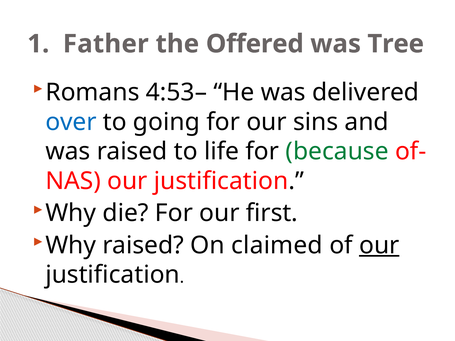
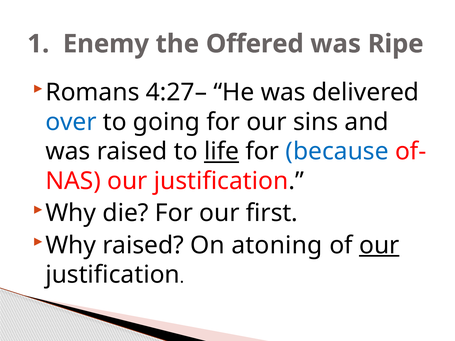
Father: Father -> Enemy
Tree: Tree -> Ripe
4:53–: 4:53– -> 4:27–
life underline: none -> present
because colour: green -> blue
claimed: claimed -> atoning
